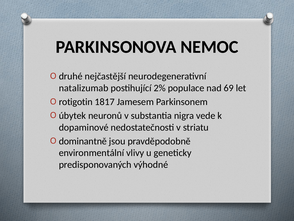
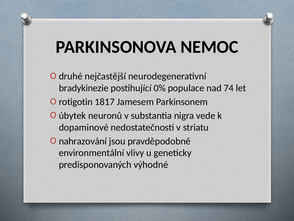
natalizumab: natalizumab -> bradykinezie
2%: 2% -> 0%
69: 69 -> 74
dominantně: dominantně -> nahrazování
